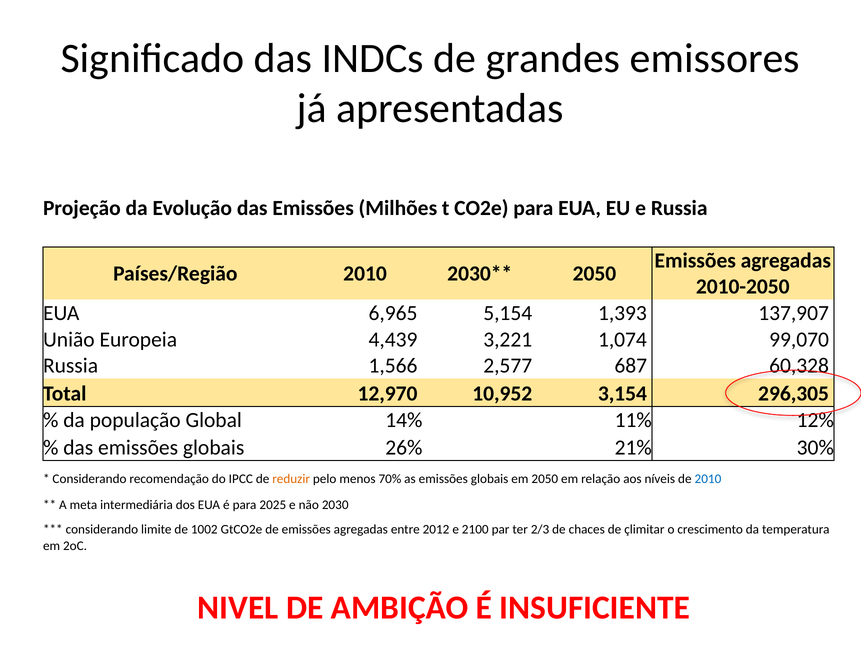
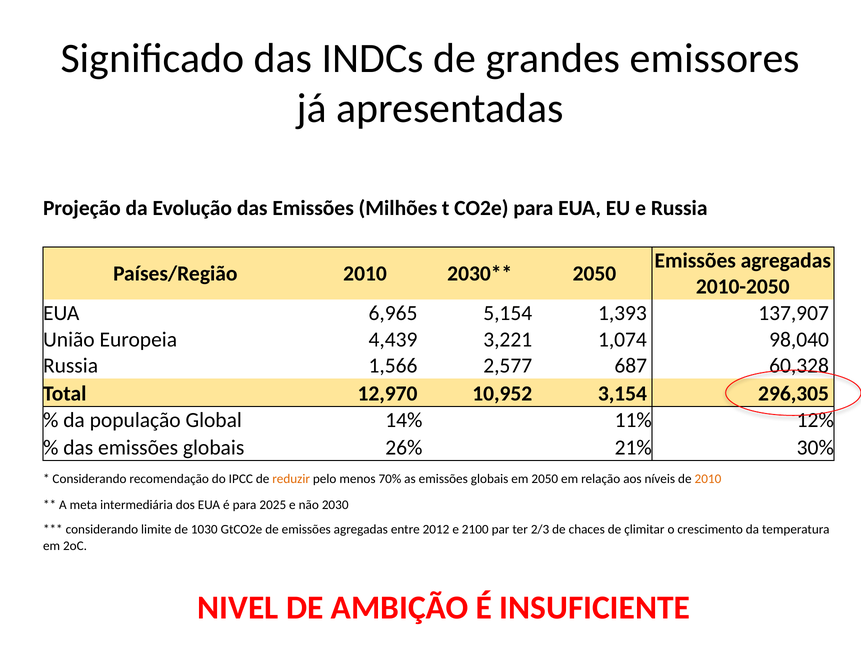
99,070: 99,070 -> 98,040
2010 at (708, 479) colour: blue -> orange
1002: 1002 -> 1030
